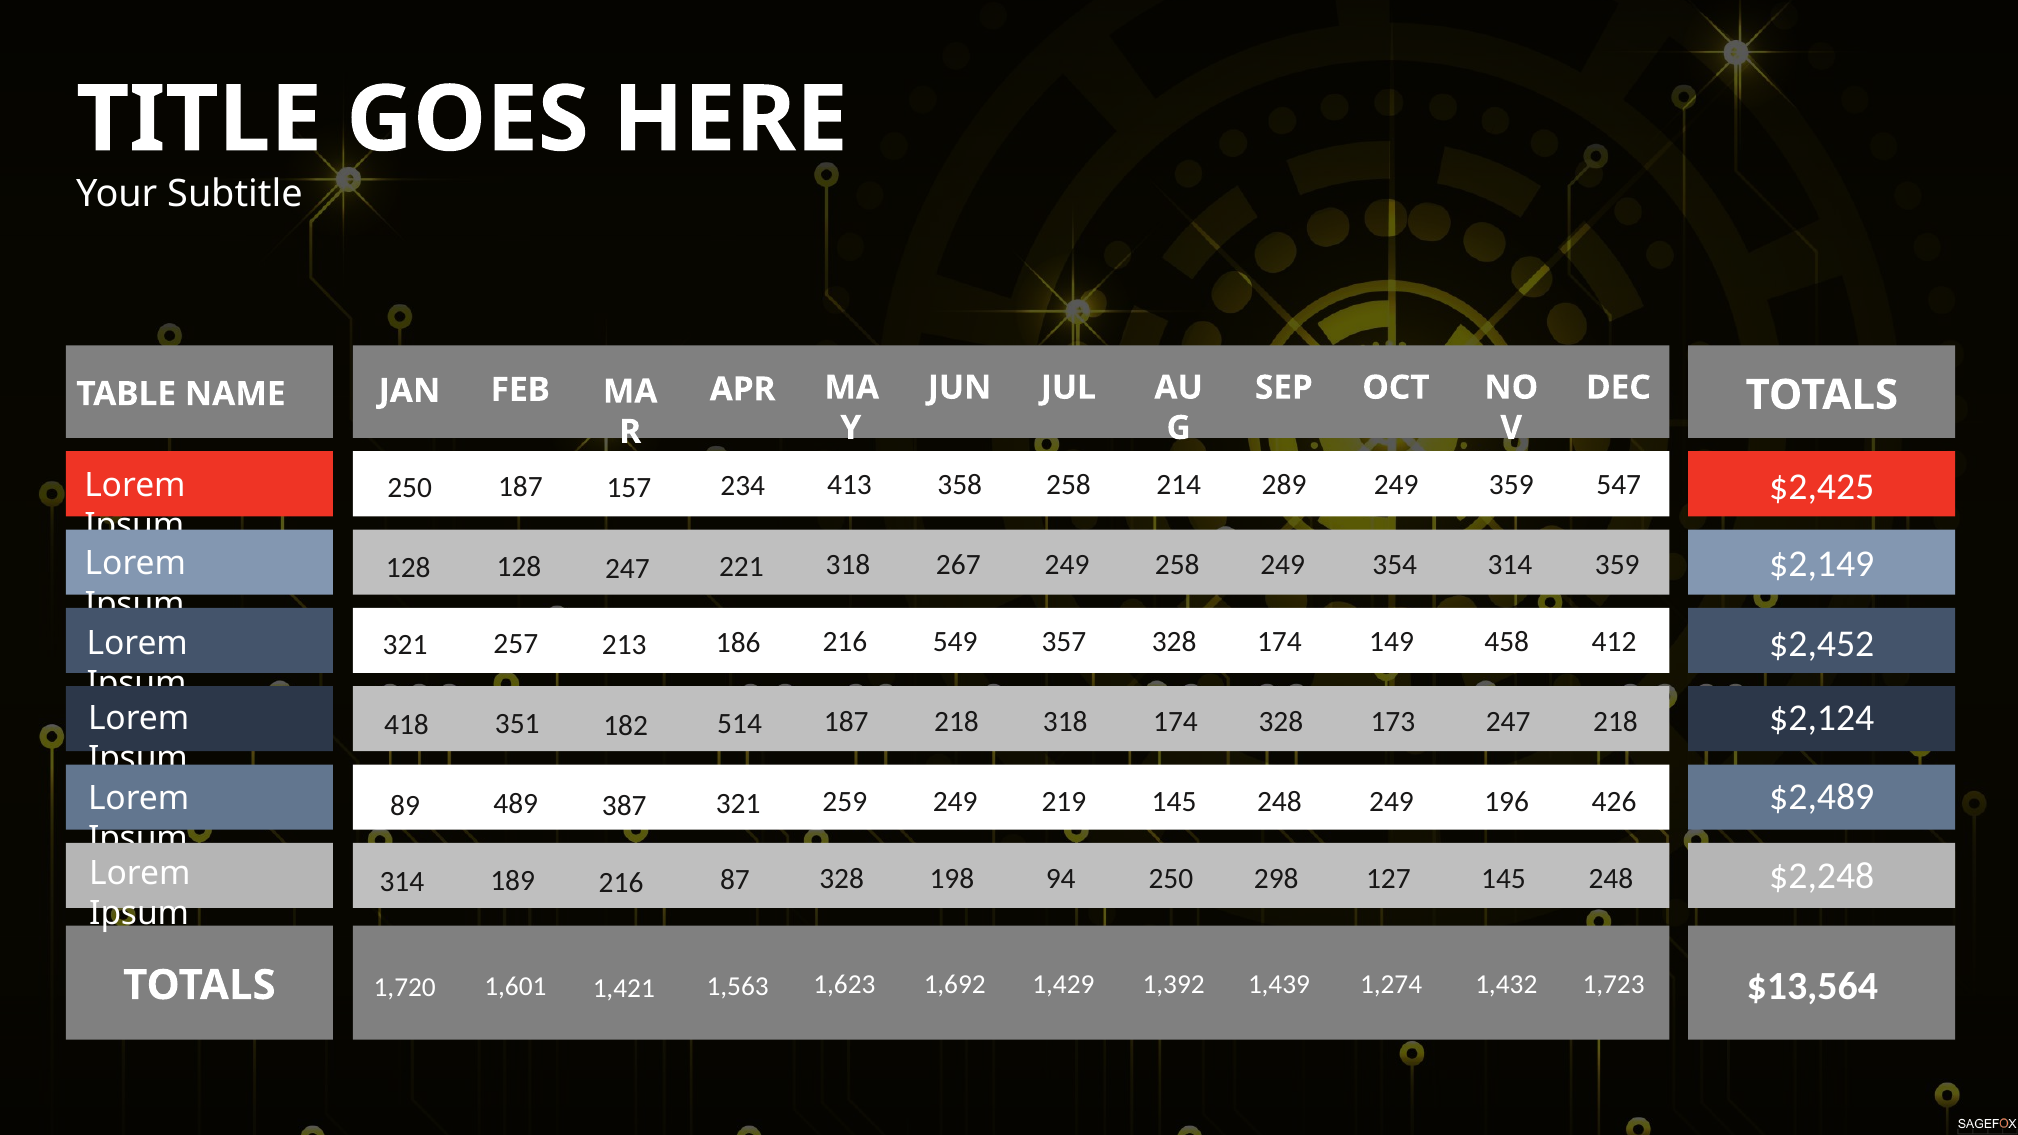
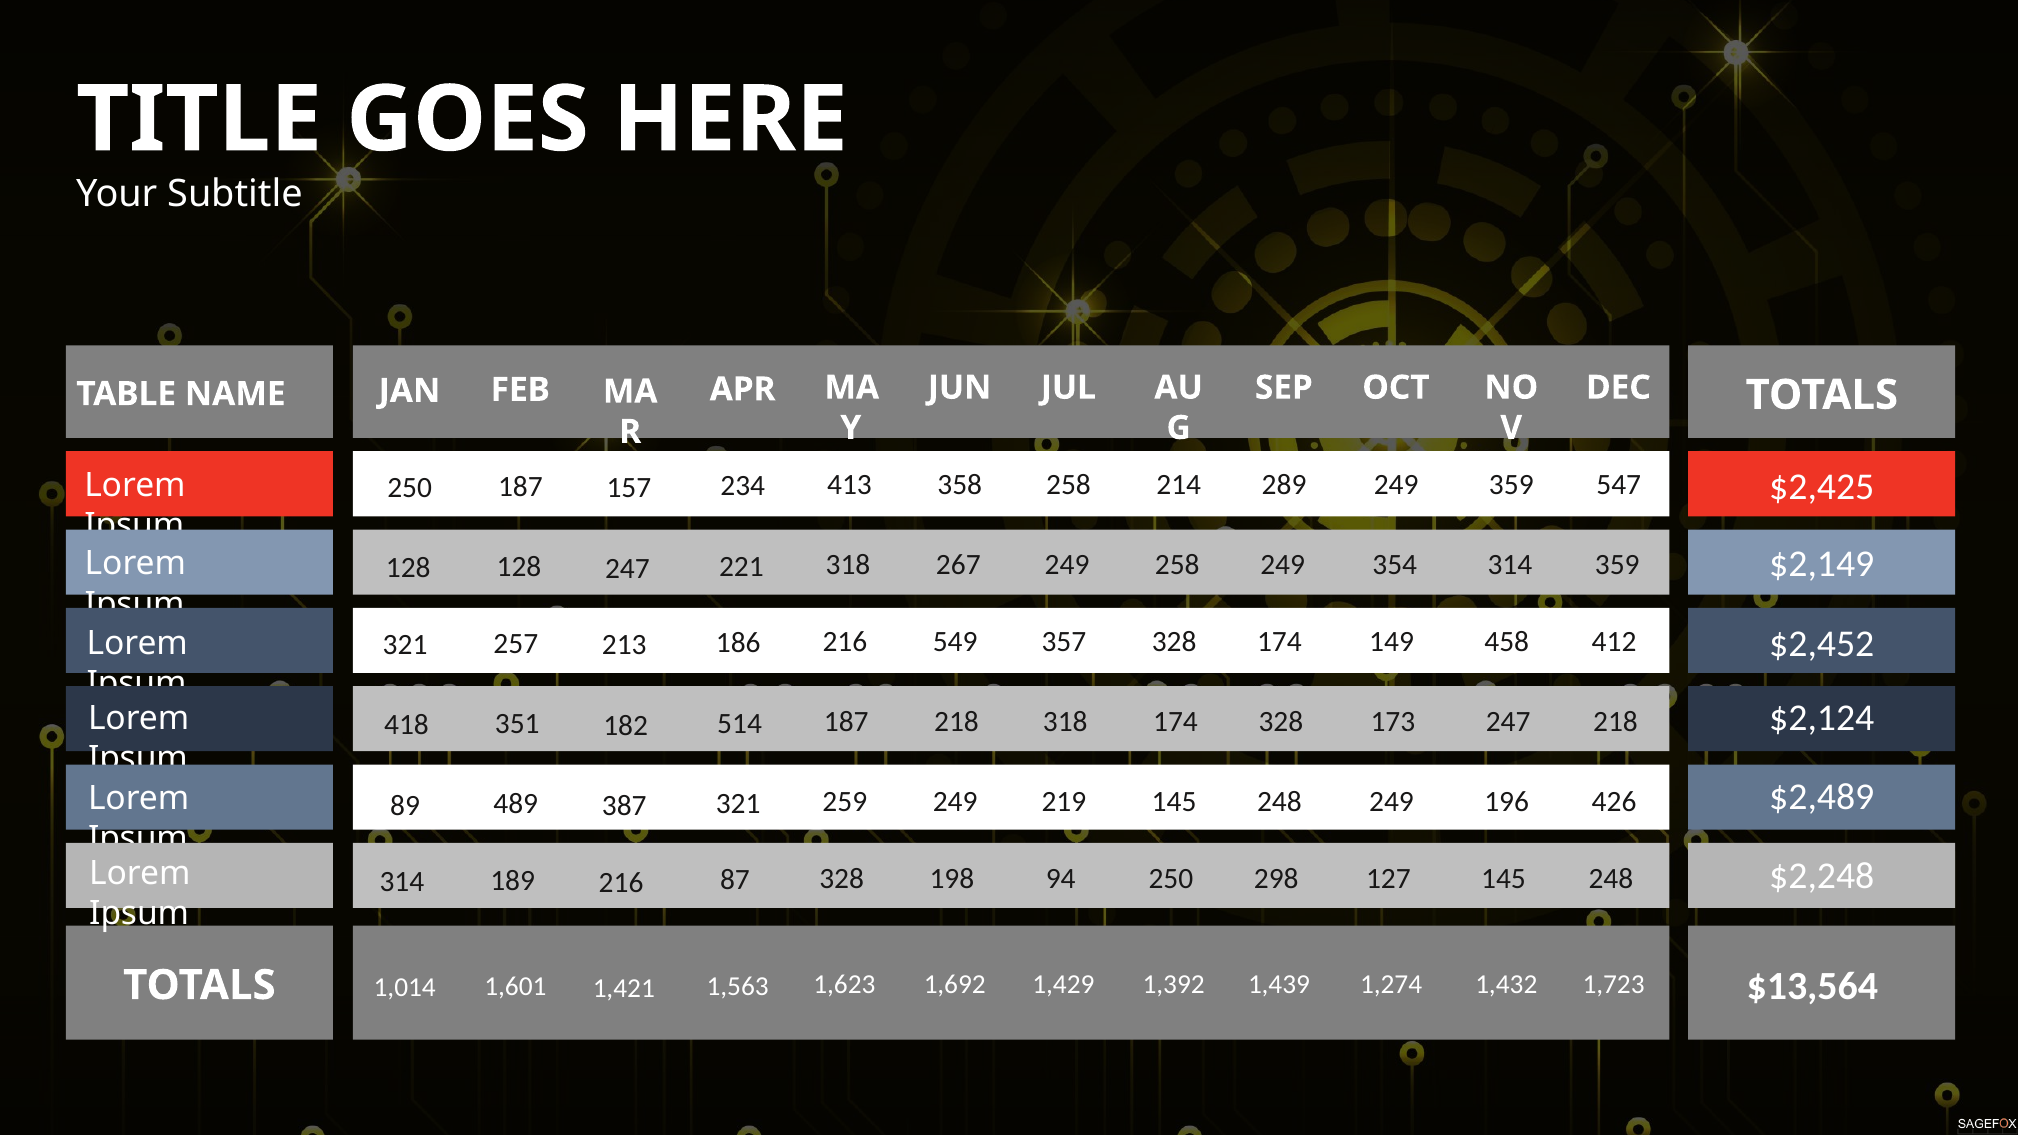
1,720: 1,720 -> 1,014
